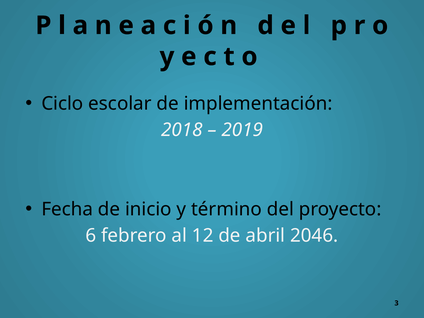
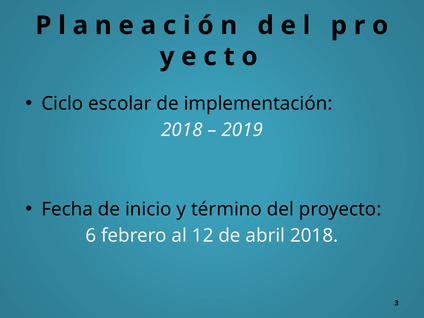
abril 2046: 2046 -> 2018
